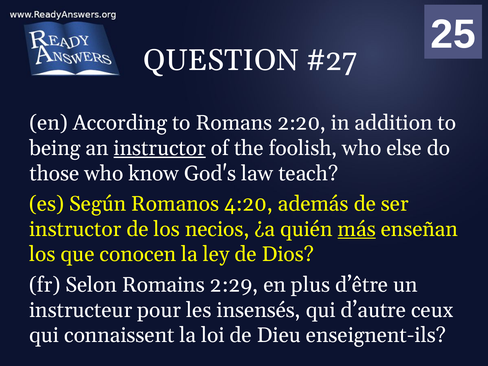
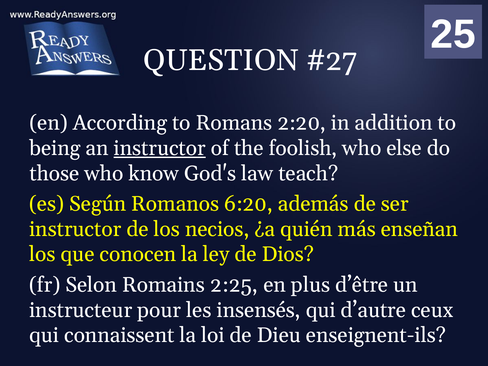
4:20: 4:20 -> 6:20
más underline: present -> none
2:29: 2:29 -> 2:25
